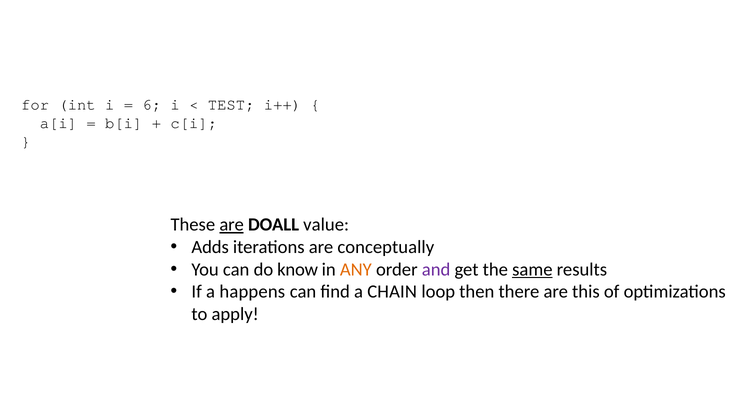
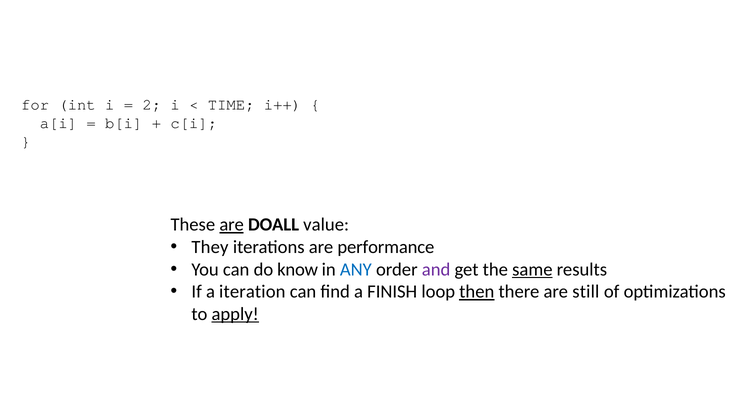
6: 6 -> 2
TEST: TEST -> TIME
Adds: Adds -> They
conceptually: conceptually -> performance
ANY colour: orange -> blue
happens: happens -> iteration
CHAIN: CHAIN -> FINISH
then underline: none -> present
this: this -> still
apply underline: none -> present
